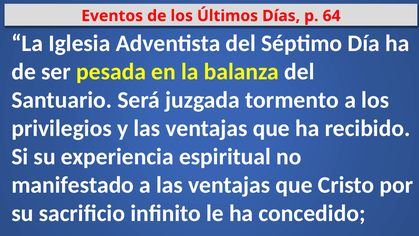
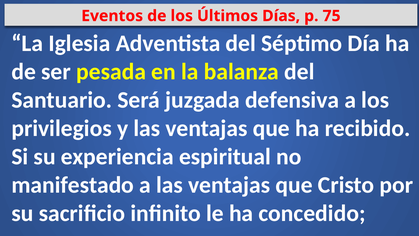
64: 64 -> 75
tormento: tormento -> defensiva
